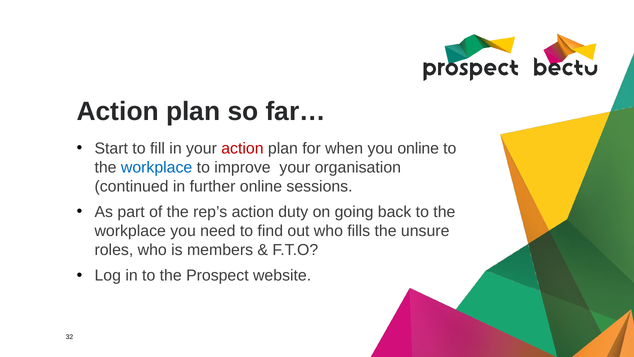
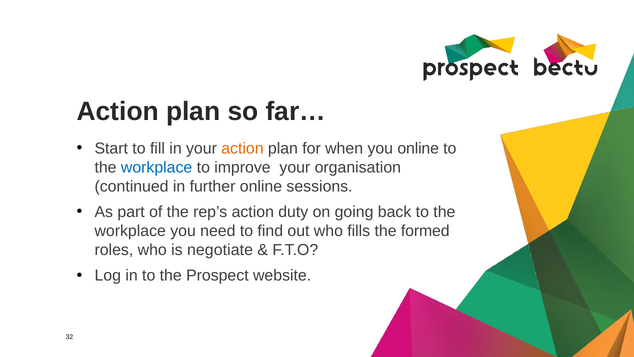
action at (242, 148) colour: red -> orange
unsure: unsure -> formed
members: members -> negotiate
